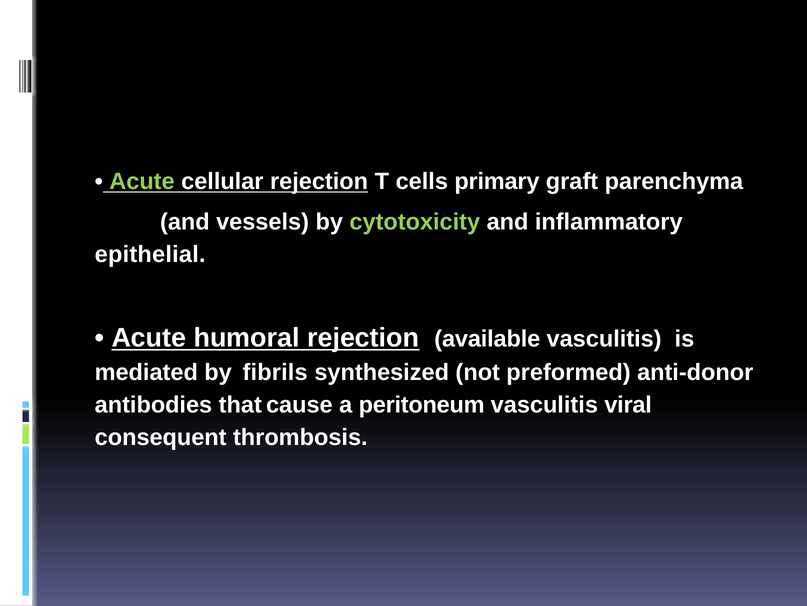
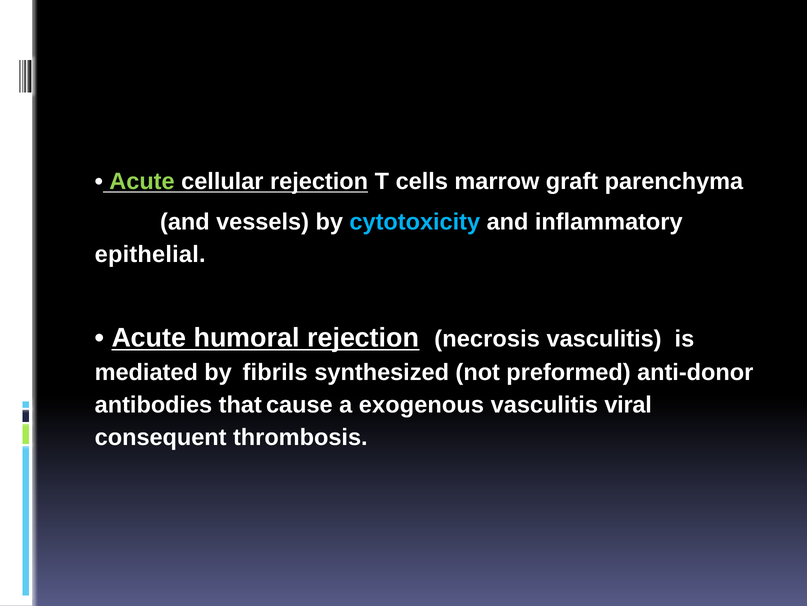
primary: primary -> marrow
cytotoxicity colour: light green -> light blue
available: available -> necrosis
peritoneum: peritoneum -> exogenous
